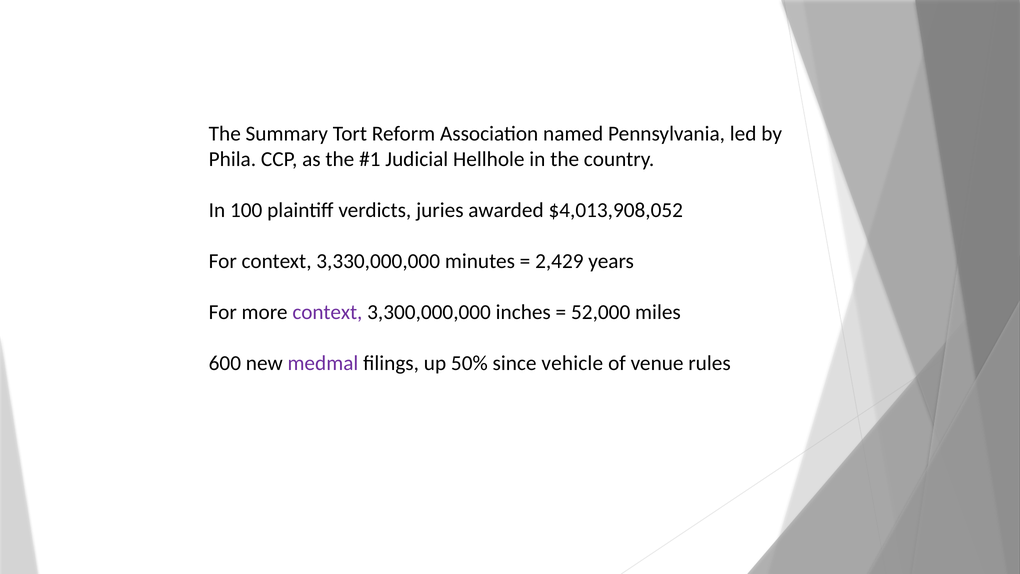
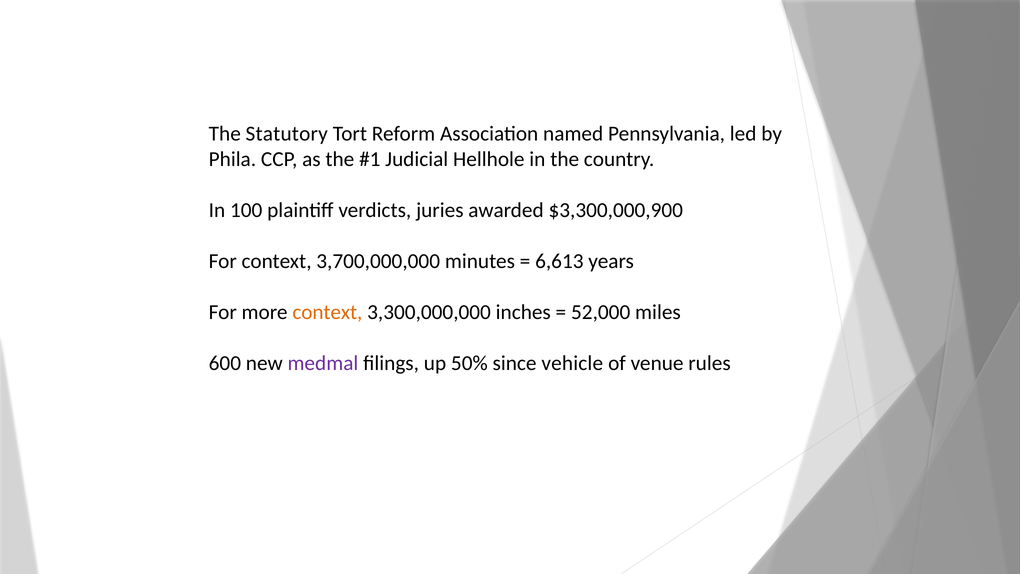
Summary: Summary -> Statutory
$4,013,908,052: $4,013,908,052 -> $3,300,000,900
3,330,000,000: 3,330,000,000 -> 3,700,000,000
2,429: 2,429 -> 6,613
context at (327, 312) colour: purple -> orange
